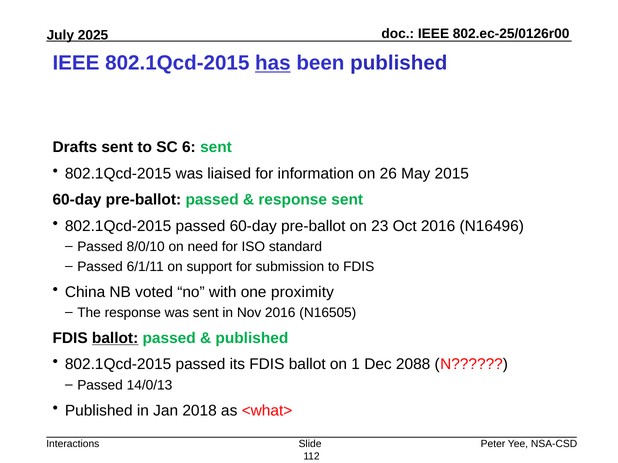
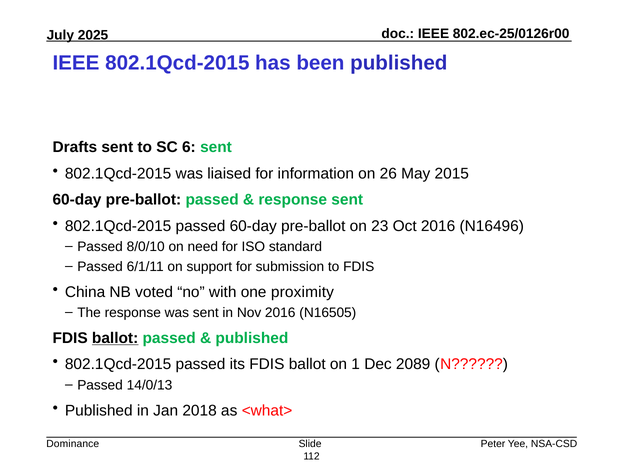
has underline: present -> none
2088: 2088 -> 2089
Interactions: Interactions -> Dominance
